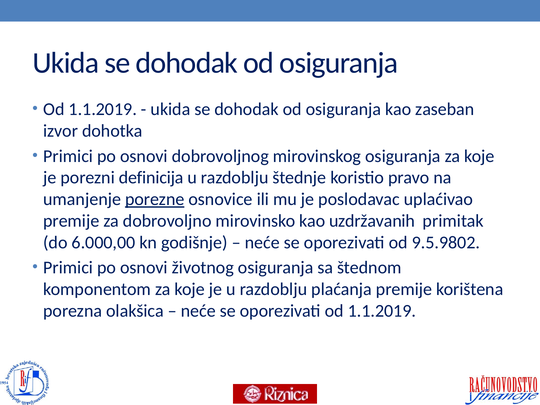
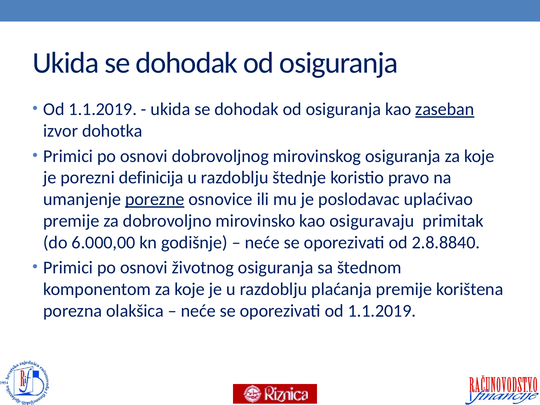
zaseban underline: none -> present
uzdržavanih: uzdržavanih -> osiguravaju
9.5.9802: 9.5.9802 -> 2.8.8840
